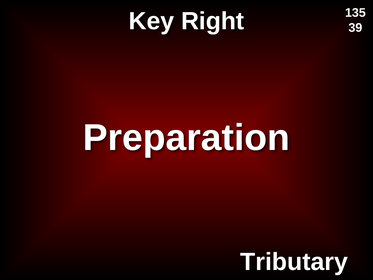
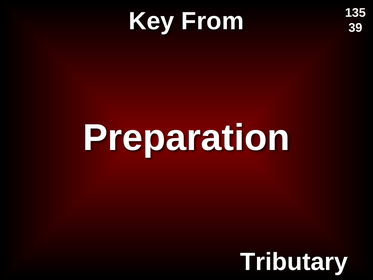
Right: Right -> From
